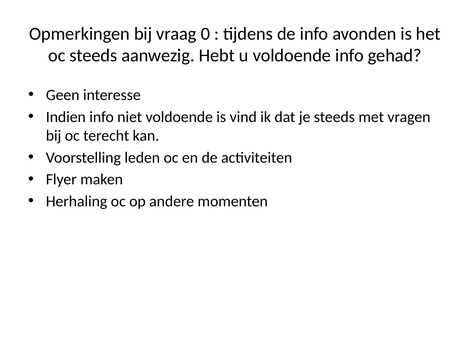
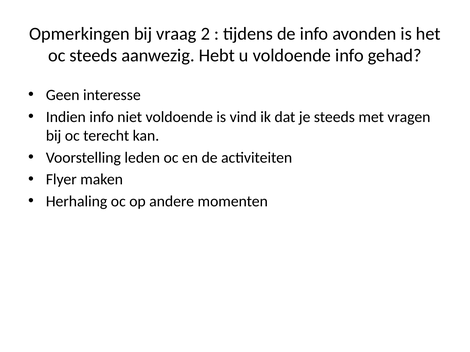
0: 0 -> 2
